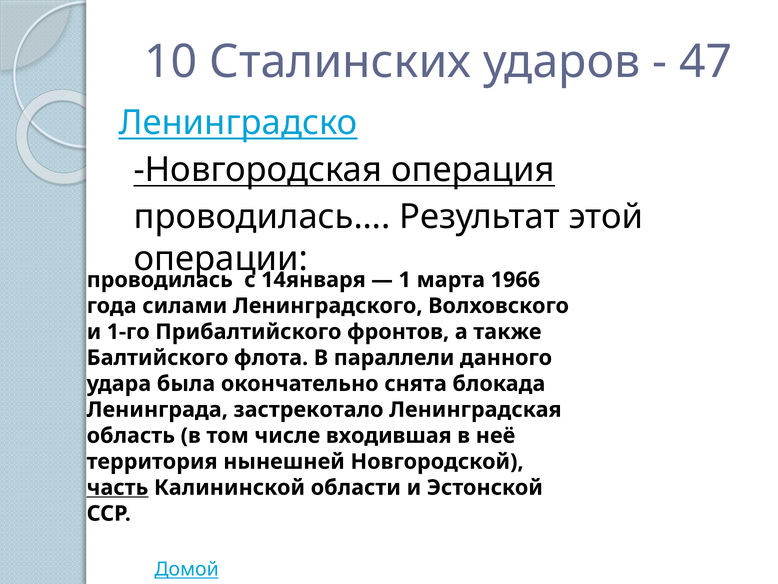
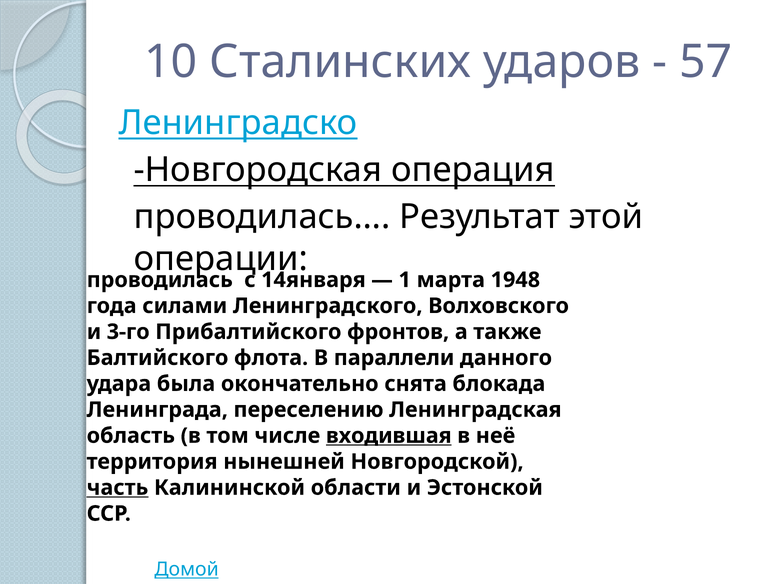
47: 47 -> 57
1966: 1966 -> 1948
1-го: 1-го -> 3-го
застрекотало: застрекотало -> переселению
входившая underline: none -> present
